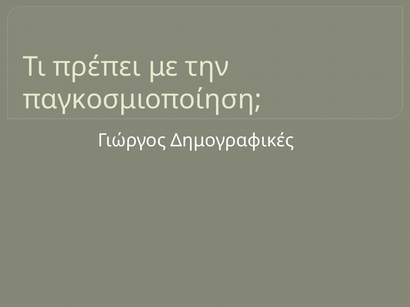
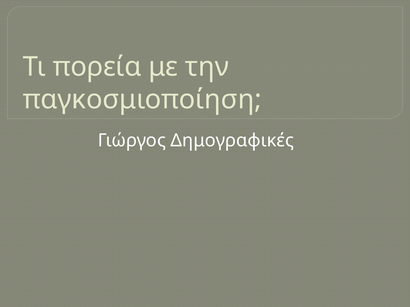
πρέπει: πρέπει -> πορεία
